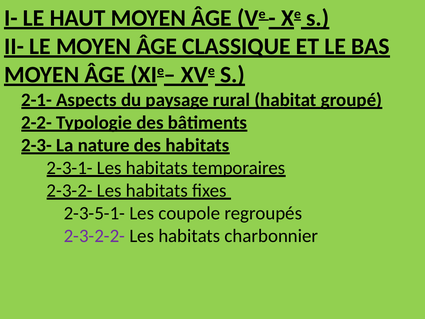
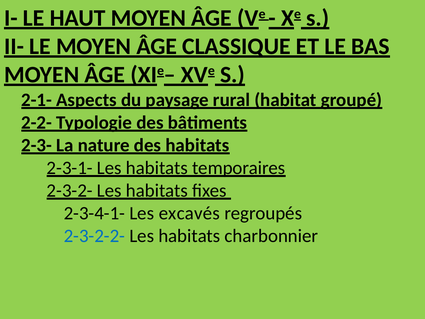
2-3-5-1-: 2-3-5-1- -> 2-3-4-1-
coupole: coupole -> excavés
2-3-2-2- colour: purple -> blue
